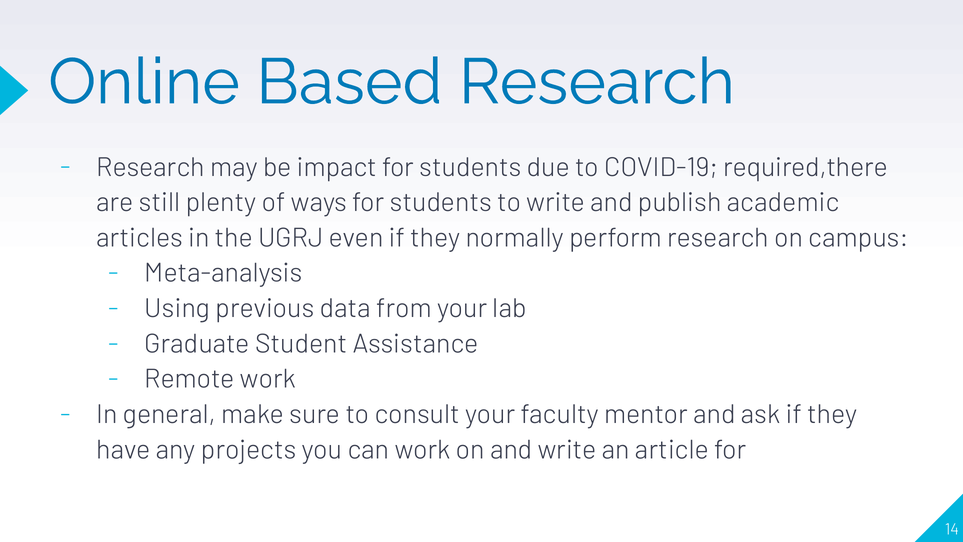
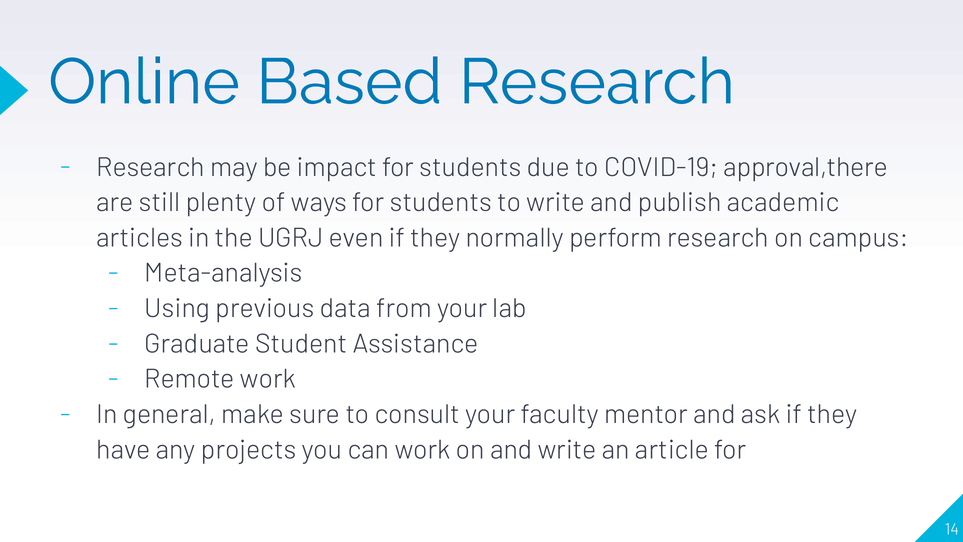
required,there: required,there -> approval,there
